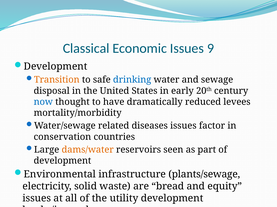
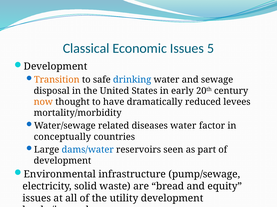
9: 9 -> 5
now colour: blue -> orange
diseases issues: issues -> water
conservation: conservation -> conceptually
dams/water colour: orange -> blue
plants/sewage: plants/sewage -> pump/sewage
